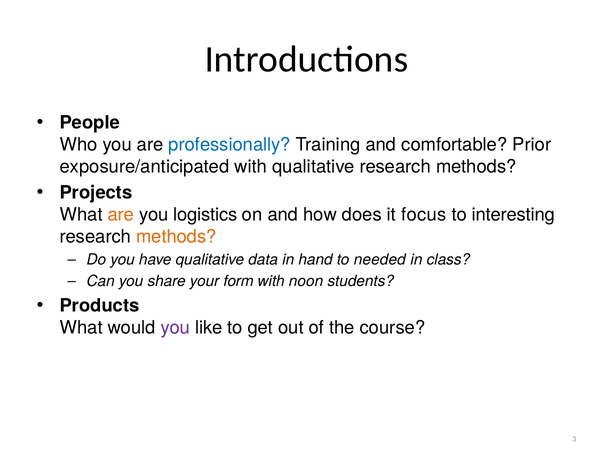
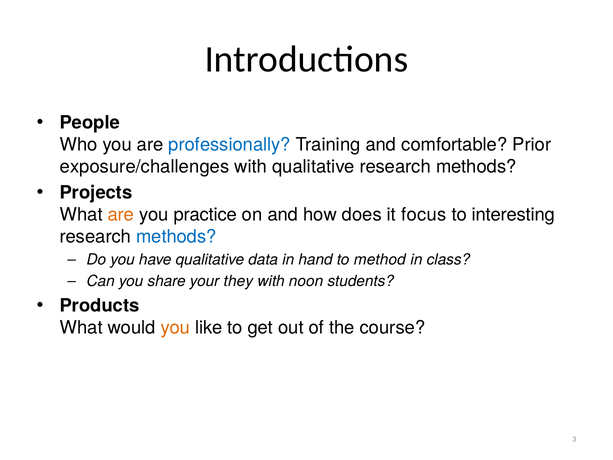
exposure/anticipated: exposure/anticipated -> exposure/challenges
logistics: logistics -> practice
methods at (176, 237) colour: orange -> blue
needed: needed -> method
form: form -> they
you at (175, 327) colour: purple -> orange
